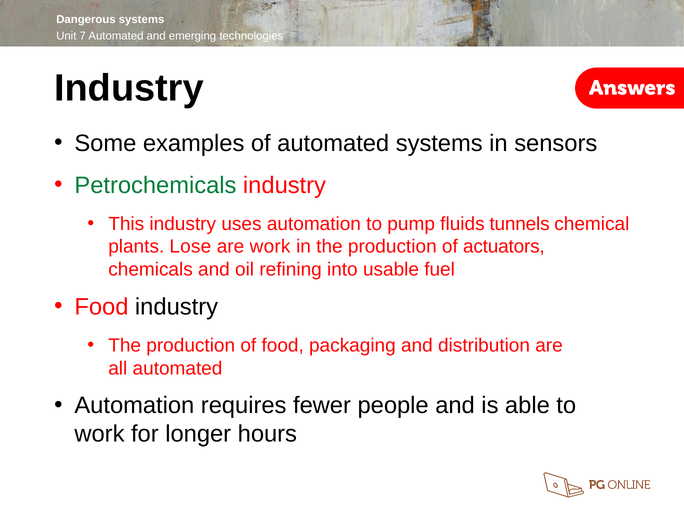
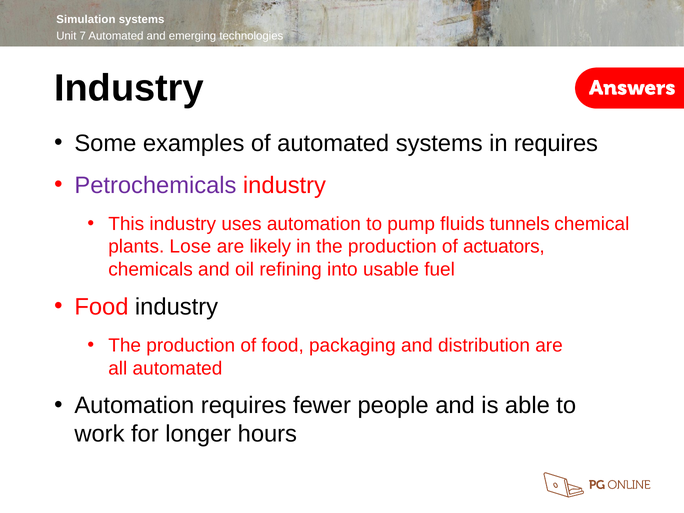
Dangerous: Dangerous -> Simulation
in sensors: sensors -> requires
Petrochemicals colour: green -> purple
are work: work -> likely
